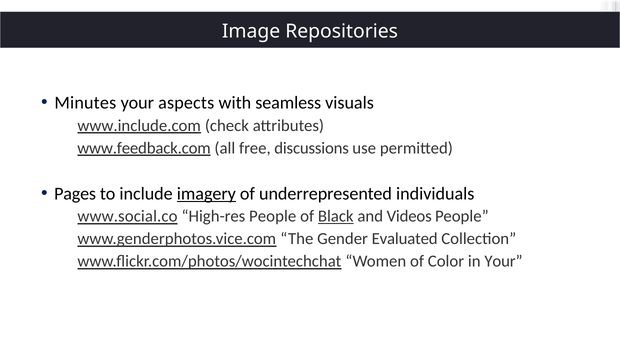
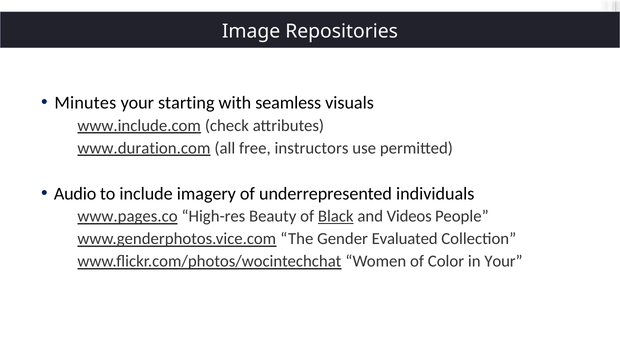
aspects: aspects -> starting
www.feedback.com: www.feedback.com -> www.duration.com
discussions: discussions -> instructors
Pages: Pages -> Audio
imagery underline: present -> none
www.social.co: www.social.co -> www.pages.co
High-res People: People -> Beauty
